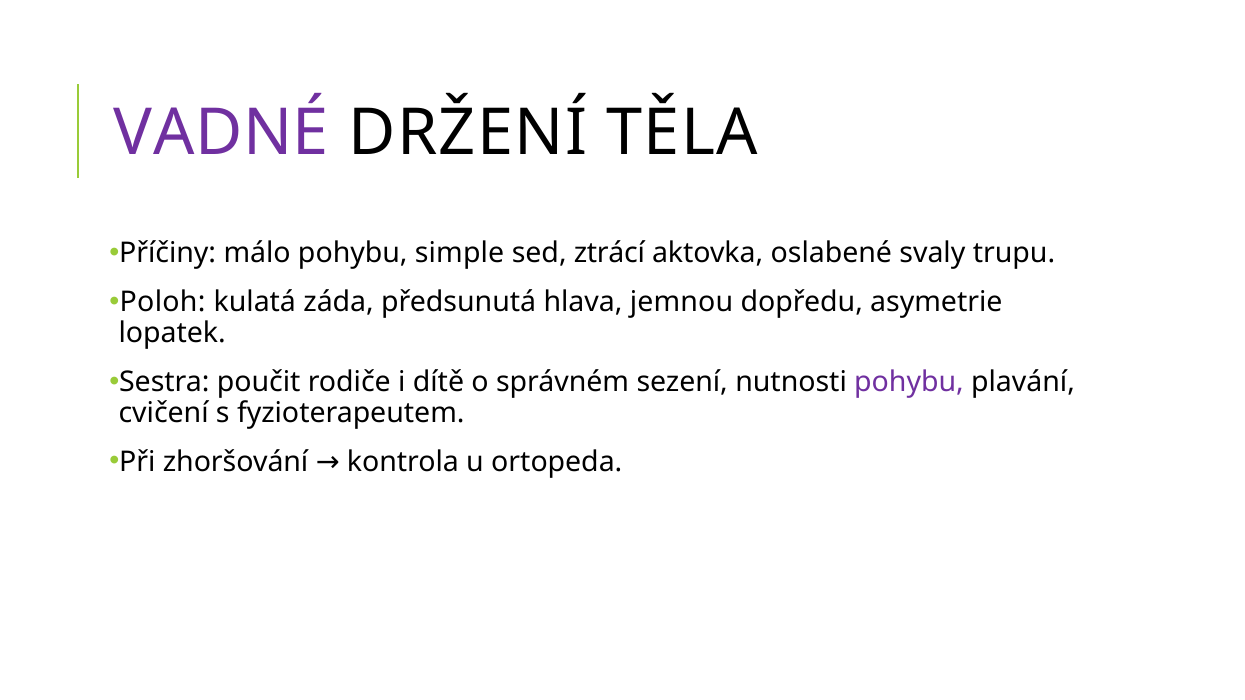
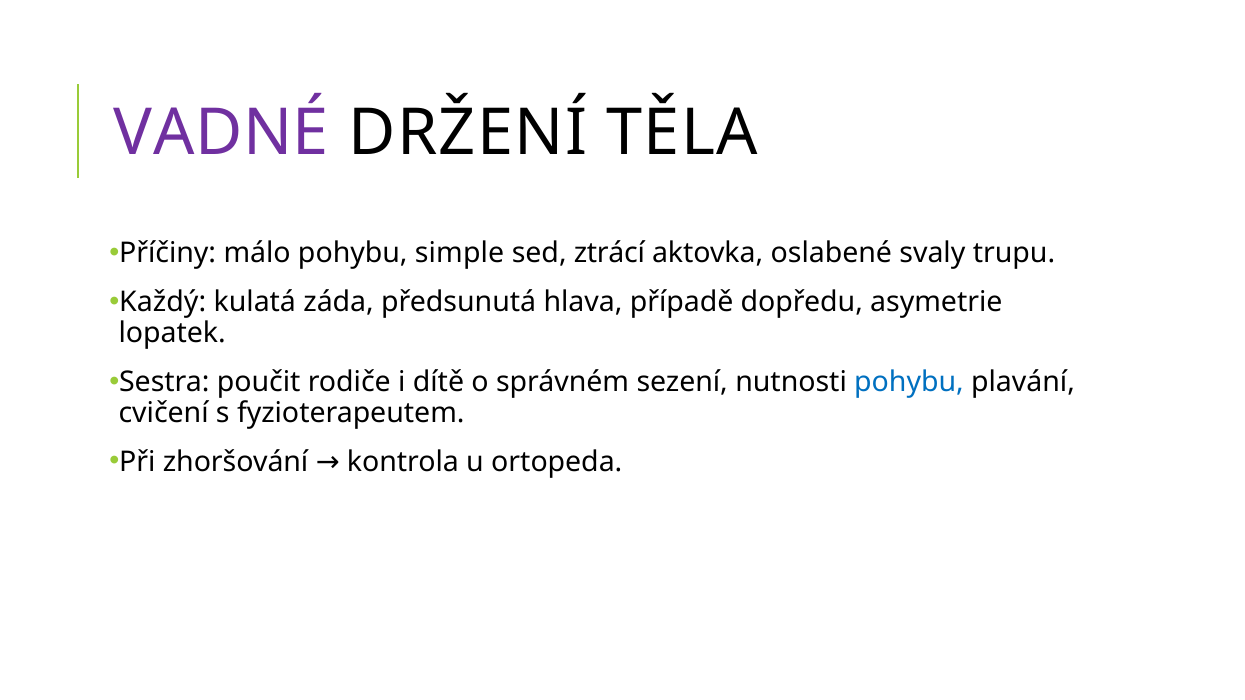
Poloh: Poloh -> Každý
jemnou: jemnou -> případě
pohybu at (909, 382) colour: purple -> blue
